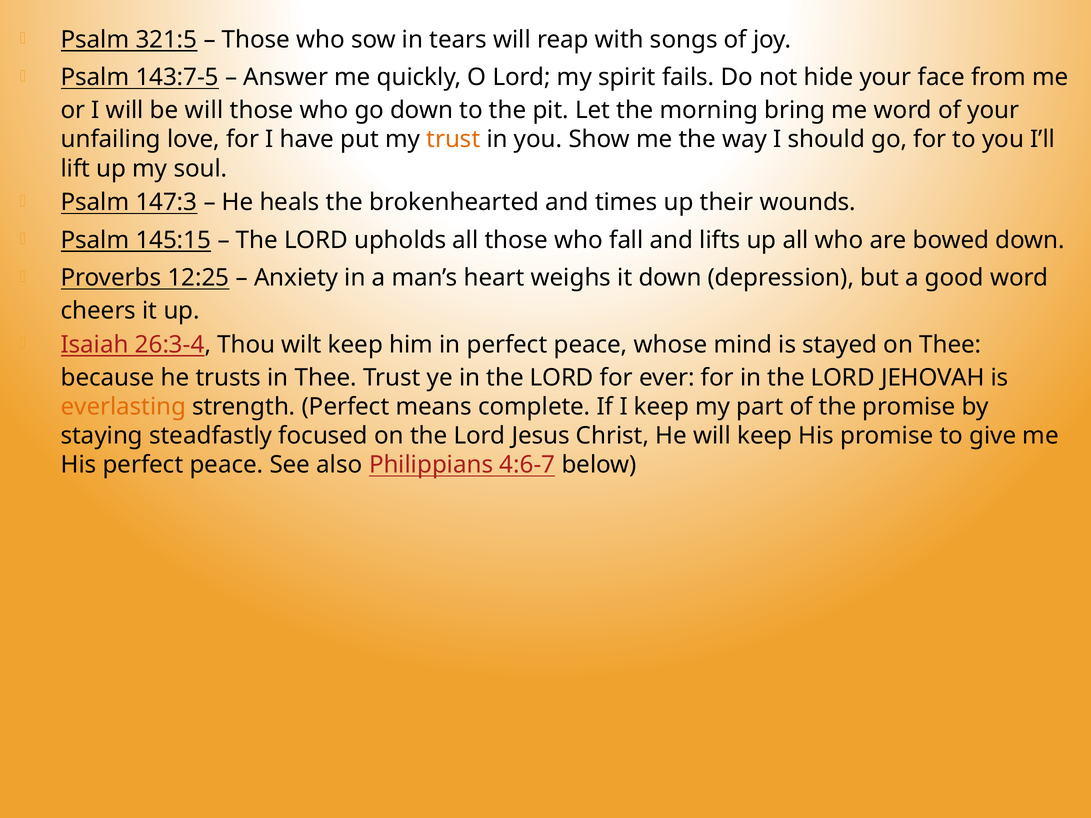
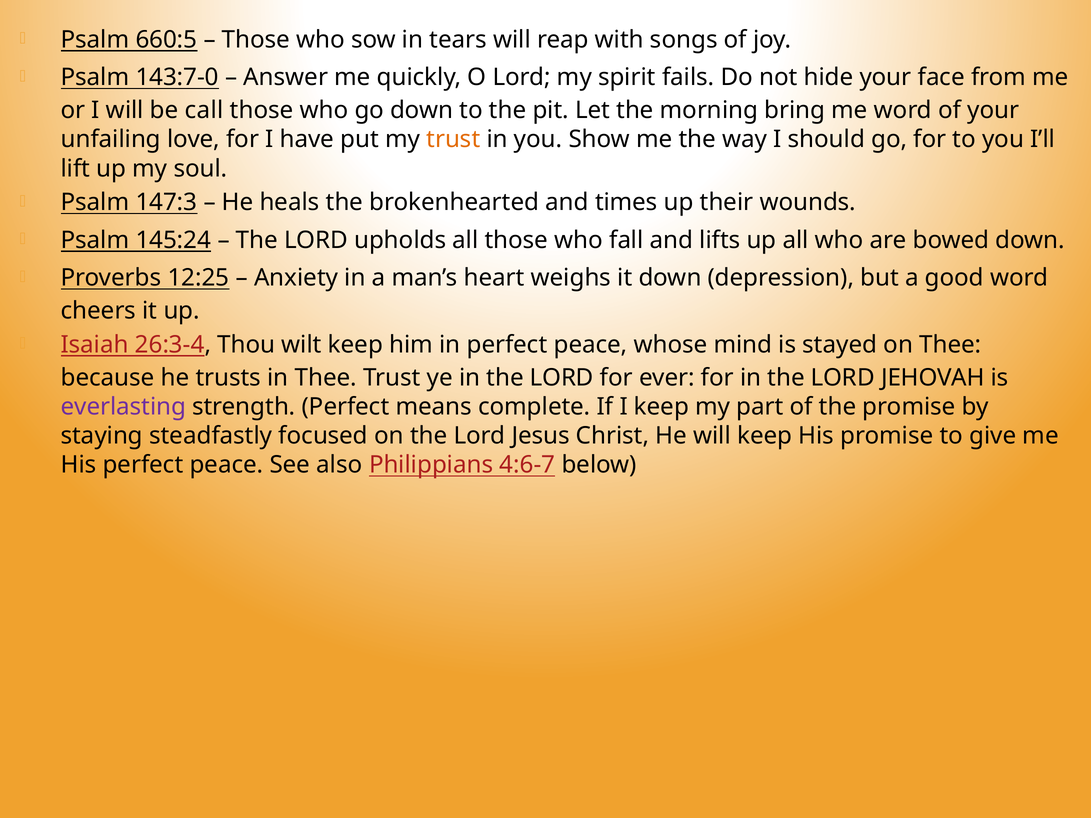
321:5: 321:5 -> 660:5
143:7-5: 143:7-5 -> 143:7-0
be will: will -> call
145:15: 145:15 -> 145:24
everlasting colour: orange -> purple
